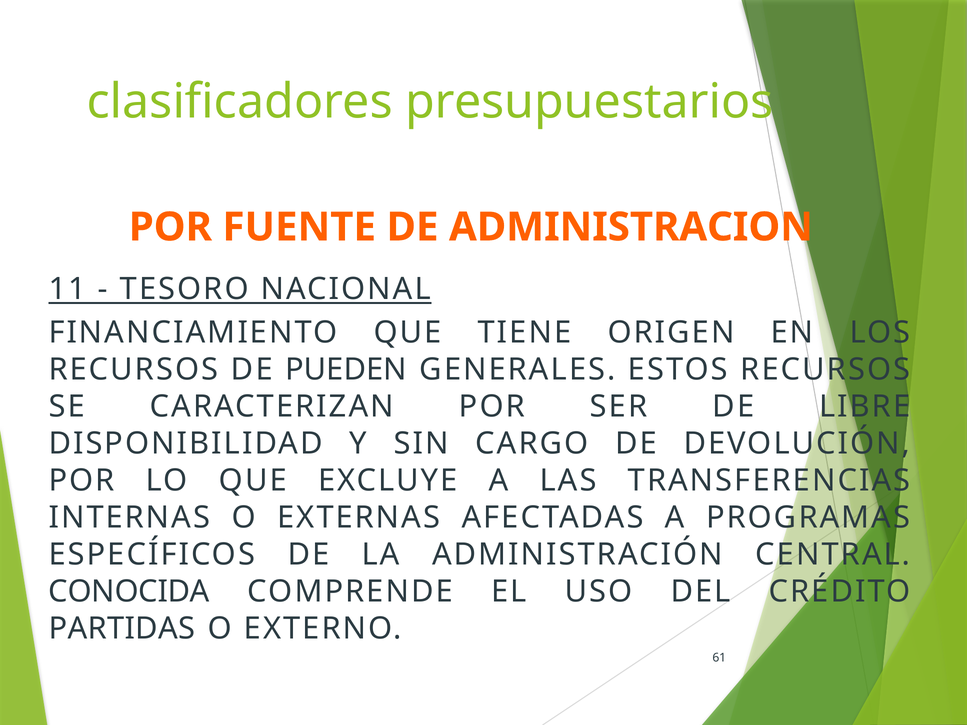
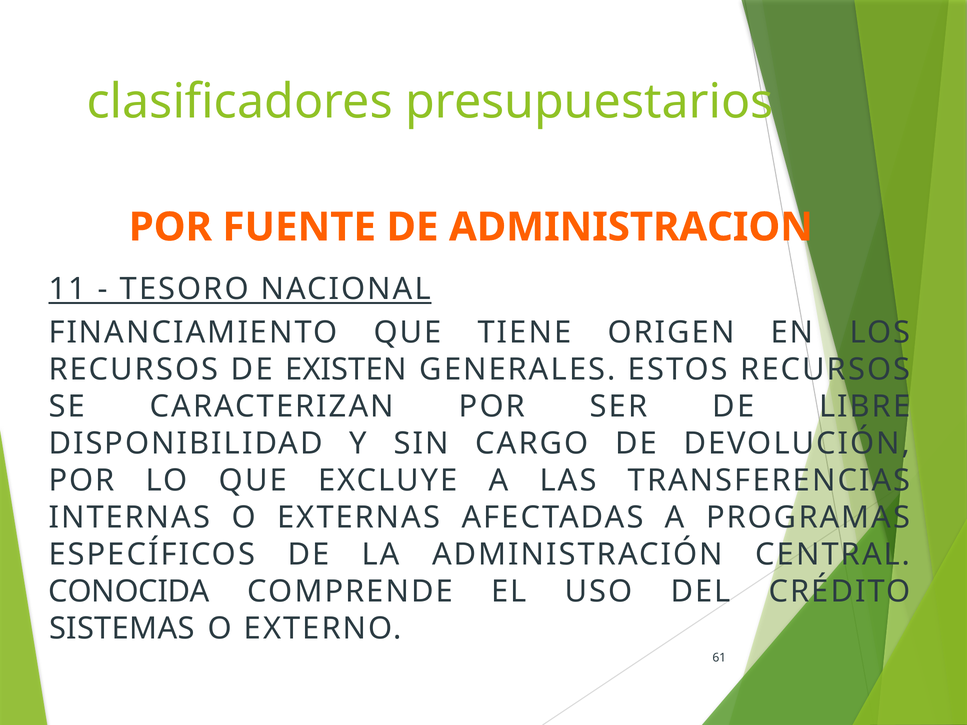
PUEDEN: PUEDEN -> EXISTEN
PARTIDAS: PARTIDAS -> SISTEMAS
